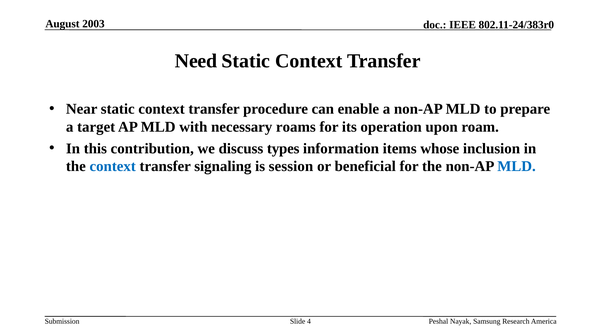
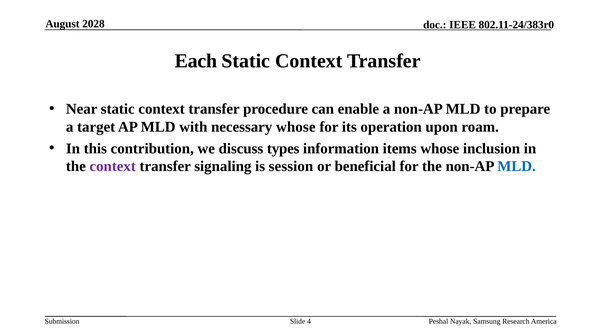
2003: 2003 -> 2028
Need: Need -> Each
necessary roams: roams -> whose
context at (113, 166) colour: blue -> purple
